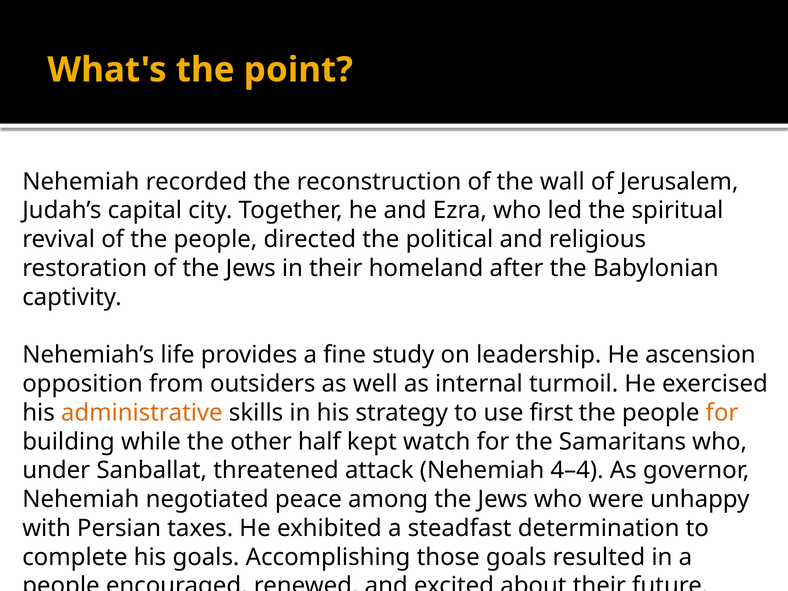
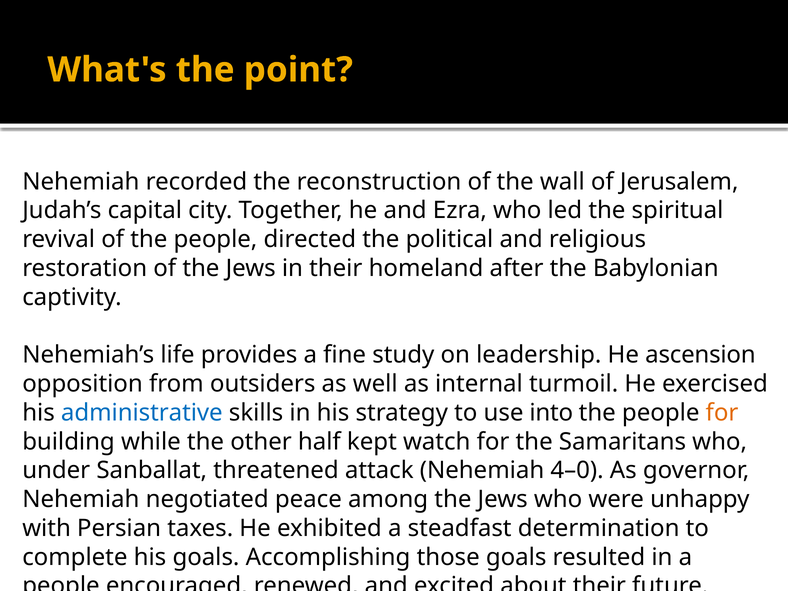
administrative colour: orange -> blue
first: first -> into
4–4: 4–4 -> 4–0
